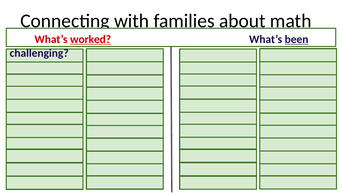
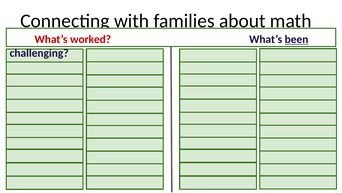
worked underline: present -> none
